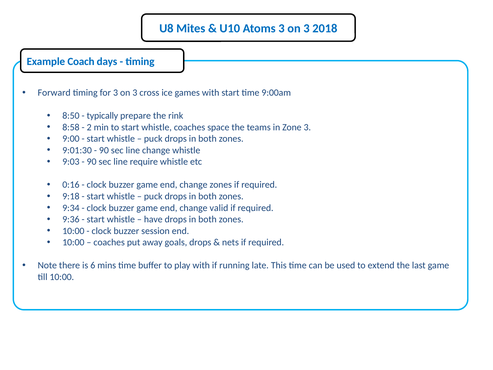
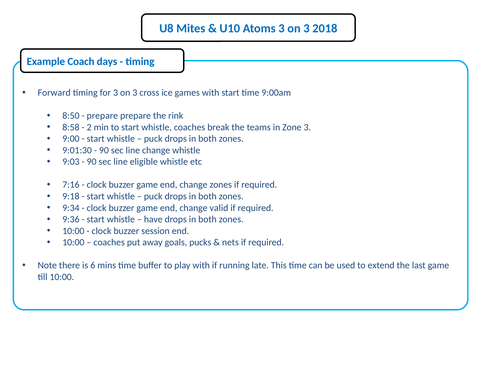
typically at (102, 116): typically -> prepare
space: space -> break
require: require -> eligible
0:16: 0:16 -> 7:16
goals drops: drops -> pucks
